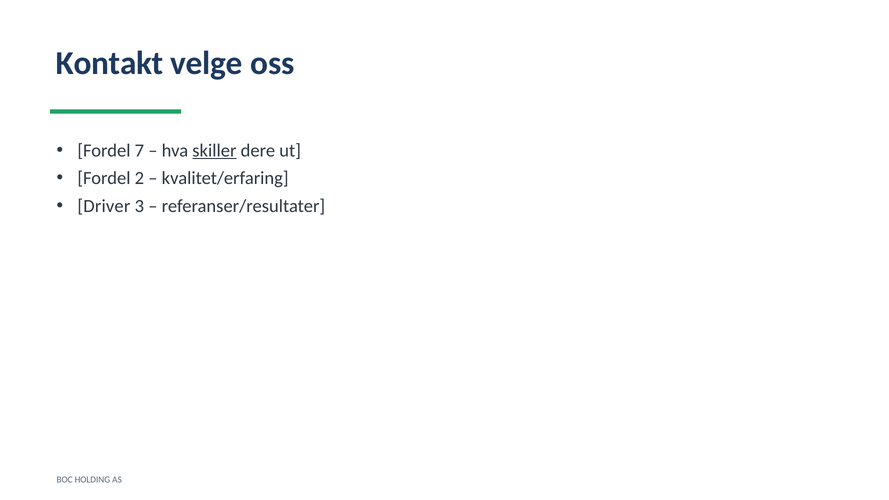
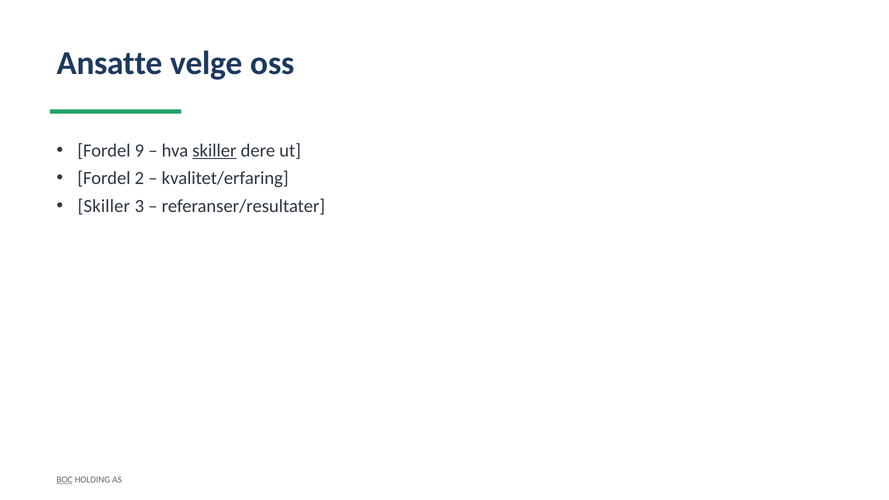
Kontakt: Kontakt -> Ansatte
7: 7 -> 9
Driver at (104, 206): Driver -> Skiller
BOC underline: none -> present
